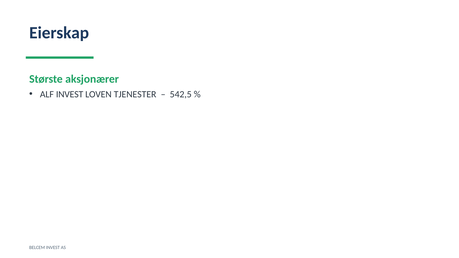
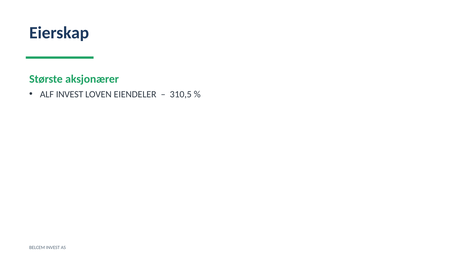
TJENESTER: TJENESTER -> EIENDELER
542,5: 542,5 -> 310,5
